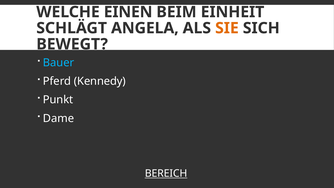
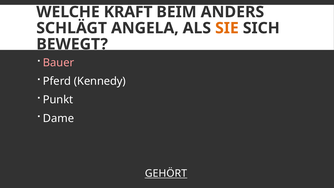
EINEN: EINEN -> KRAFT
EINHEIT: EINHEIT -> ANDERS
Bauer colour: light blue -> pink
BEREICH: BEREICH -> GEHÖRT
